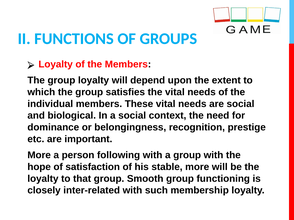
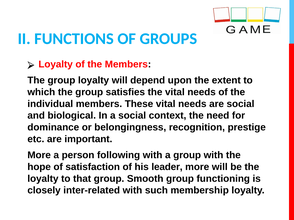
stable: stable -> leader
